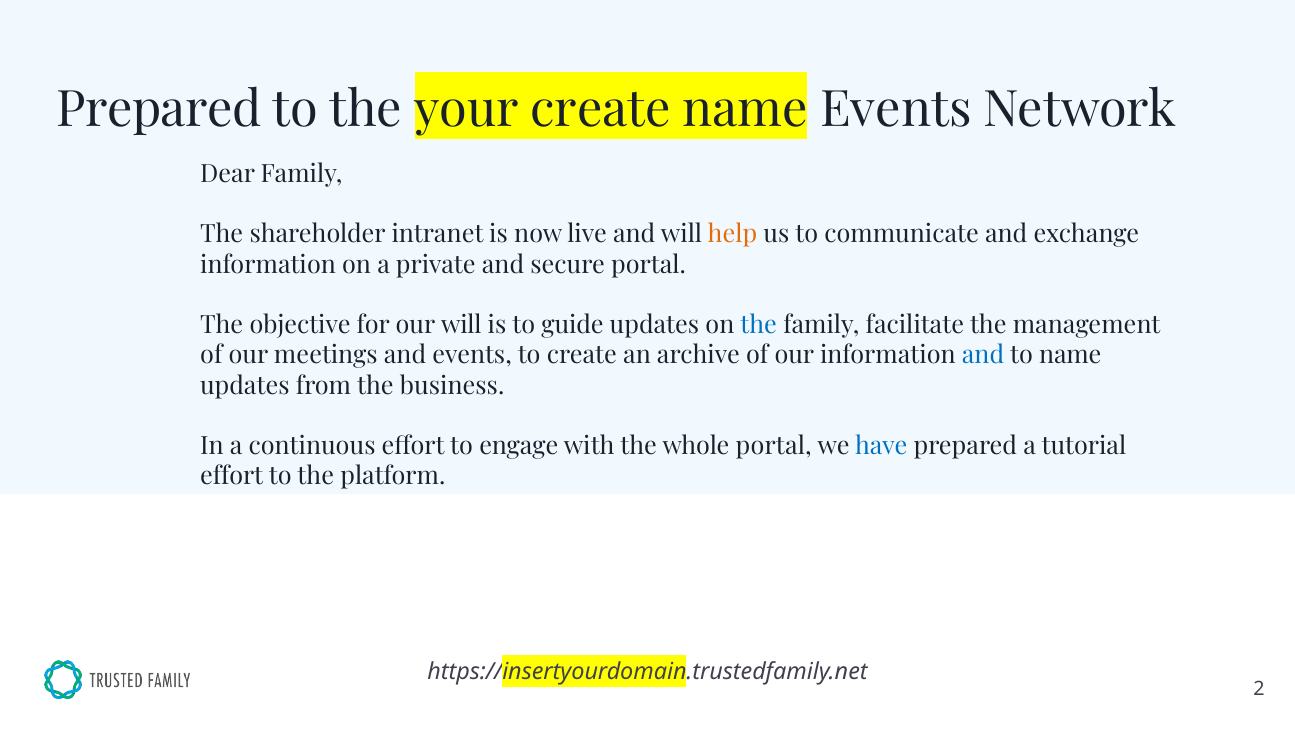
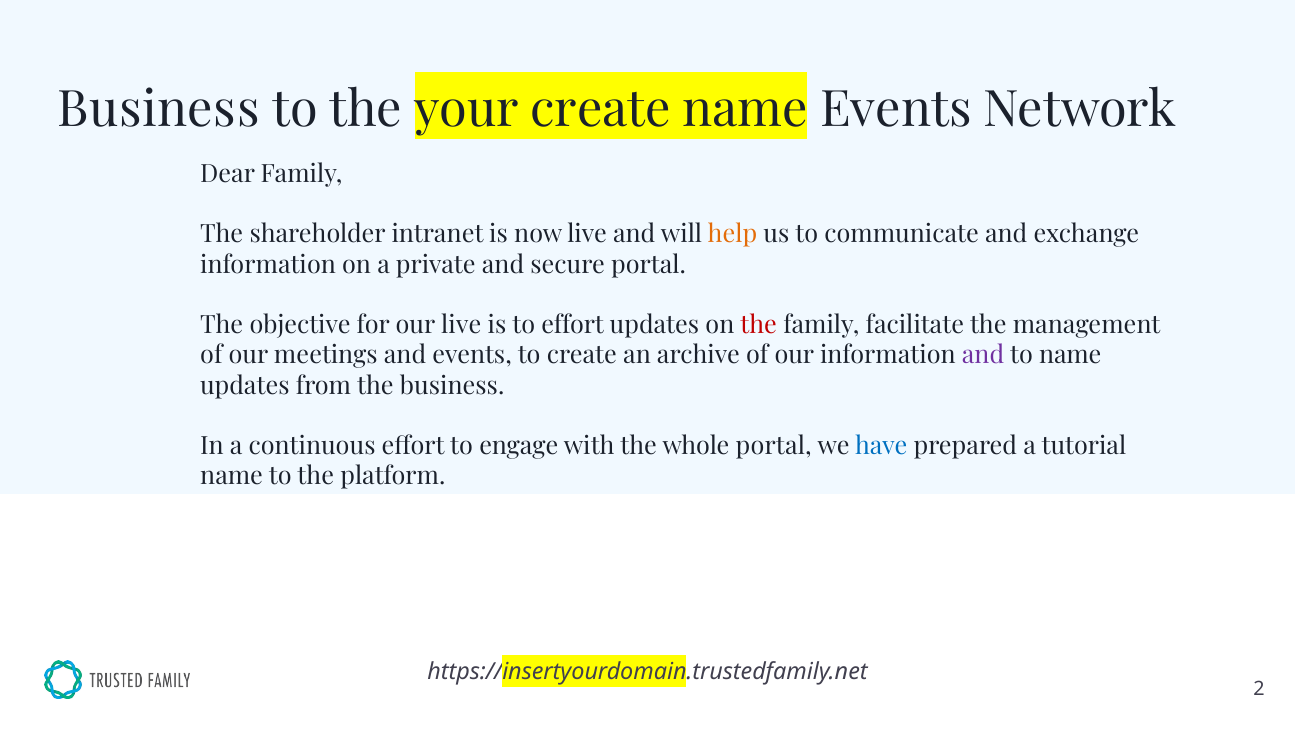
Prepared at (159, 110): Prepared -> Business
our will: will -> live
to guide: guide -> effort
the at (759, 325) colour: blue -> red
and at (983, 355) colour: blue -> purple
effort at (232, 476): effort -> name
